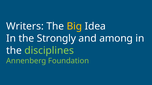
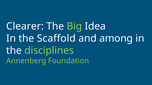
Writers: Writers -> Clearer
Big colour: yellow -> light green
Strongly: Strongly -> Scaffold
